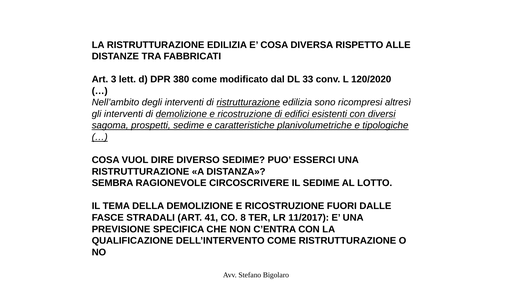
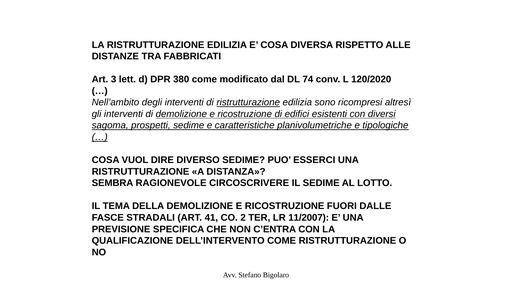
33: 33 -> 74
8: 8 -> 2
11/2017: 11/2017 -> 11/2007
